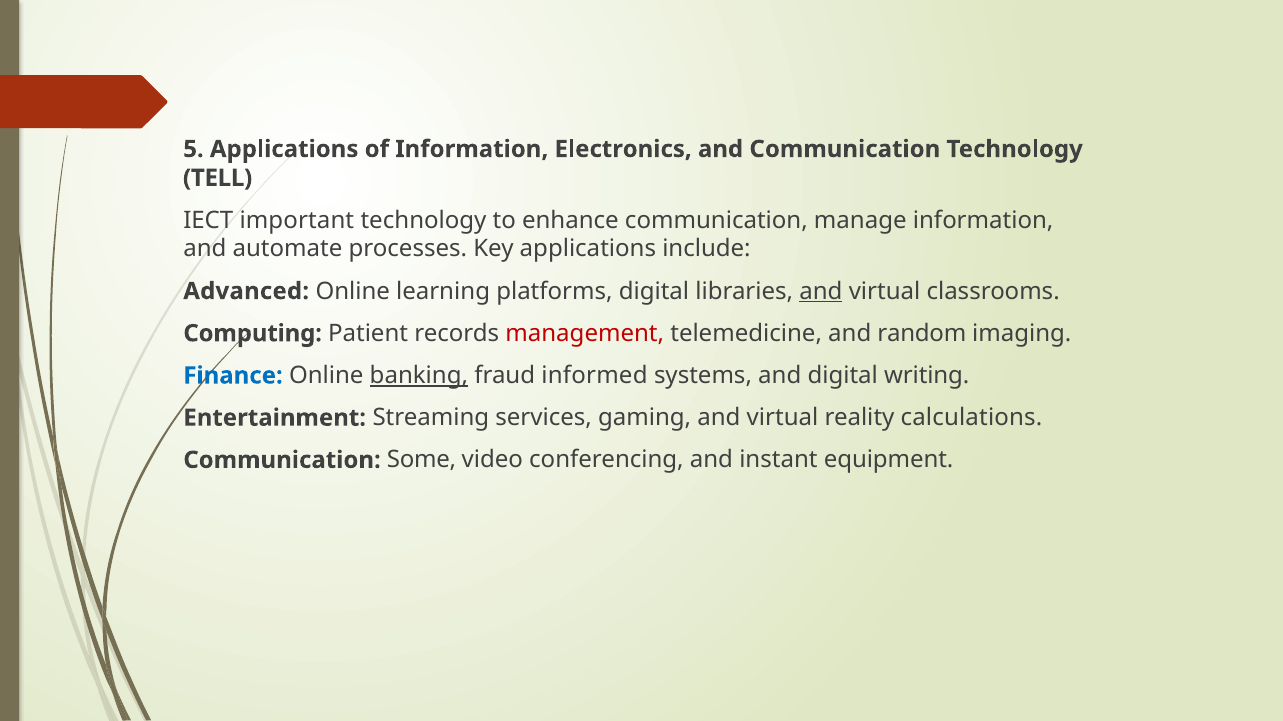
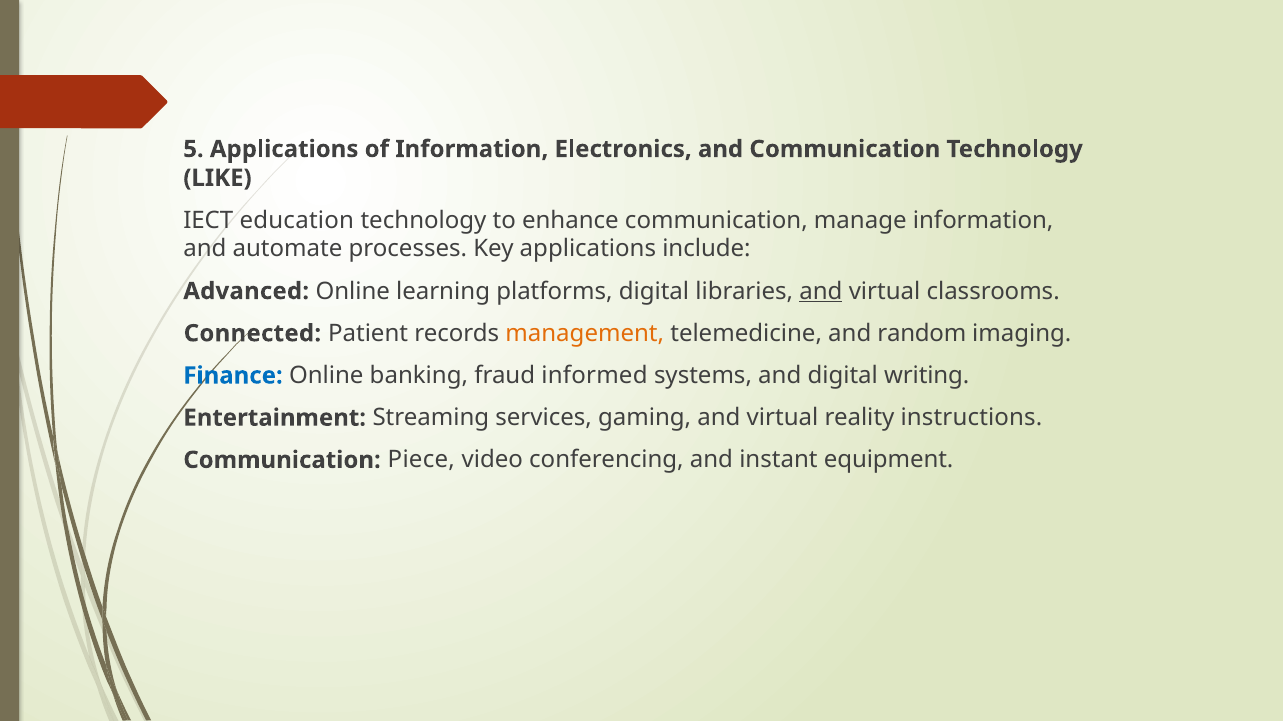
TELL: TELL -> LIKE
important: important -> education
Computing: Computing -> Connected
management colour: red -> orange
banking underline: present -> none
calculations: calculations -> instructions
Some: Some -> Piece
